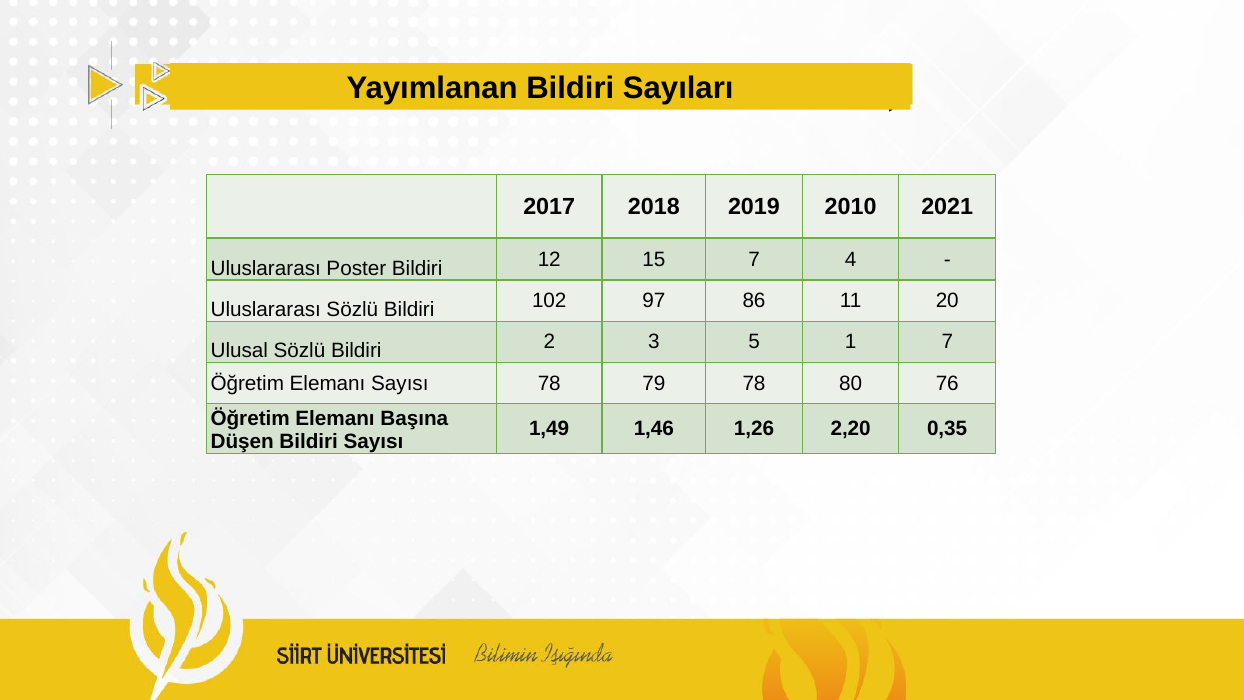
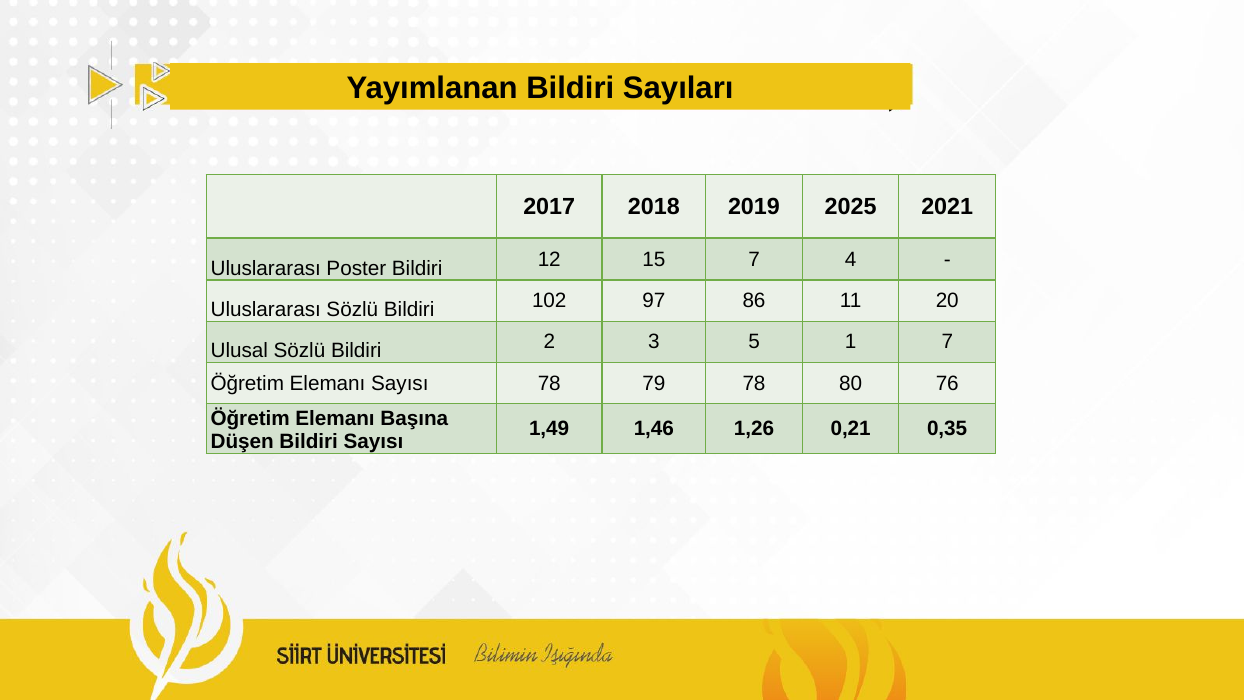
2010: 2010 -> 2025
2,20: 2,20 -> 0,21
